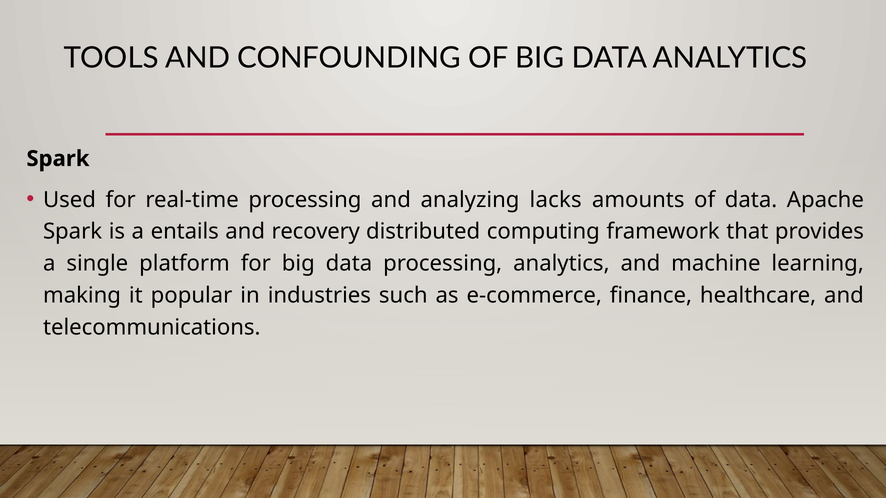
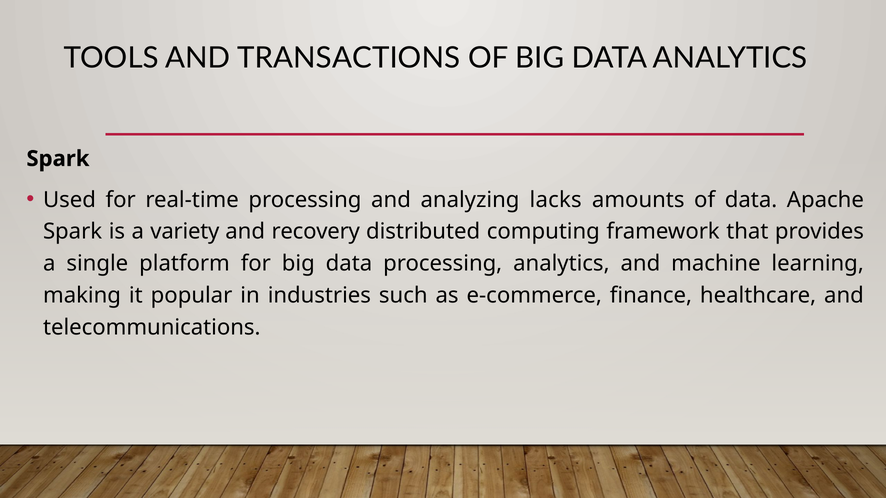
CONFOUNDING: CONFOUNDING -> TRANSACTIONS
entails: entails -> variety
